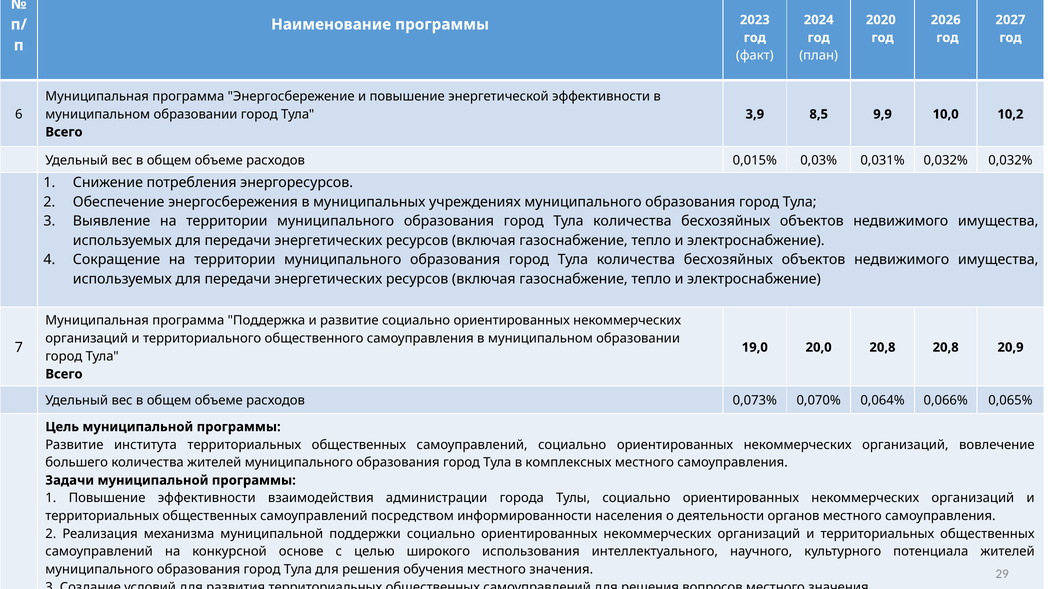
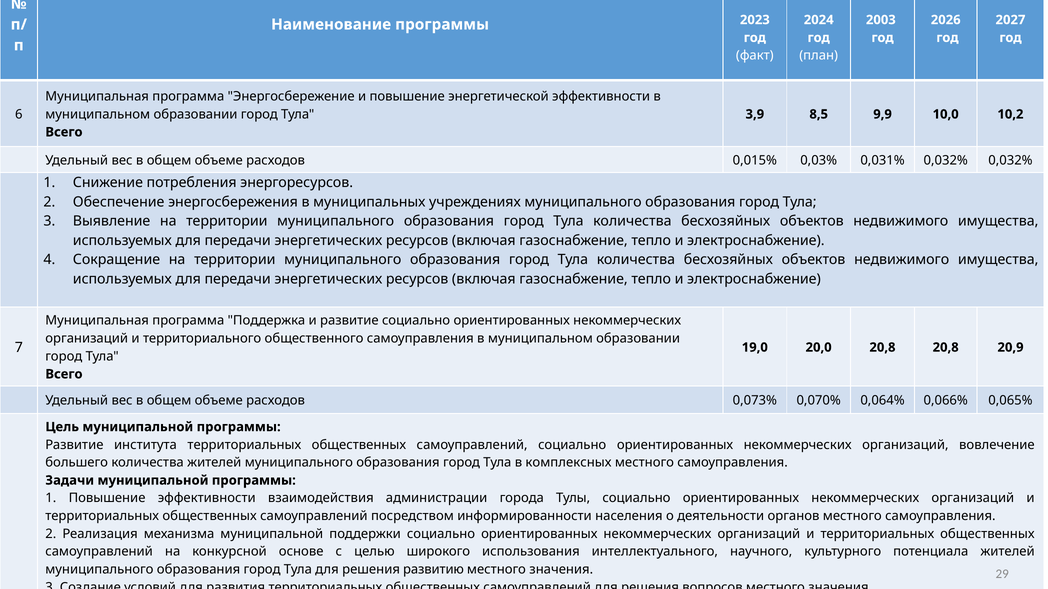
2020: 2020 -> 2003
обучения: обучения -> развитию
